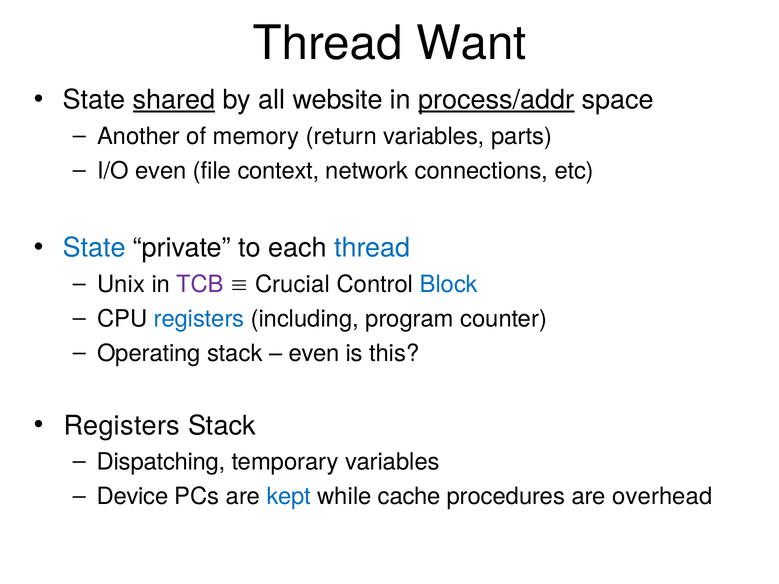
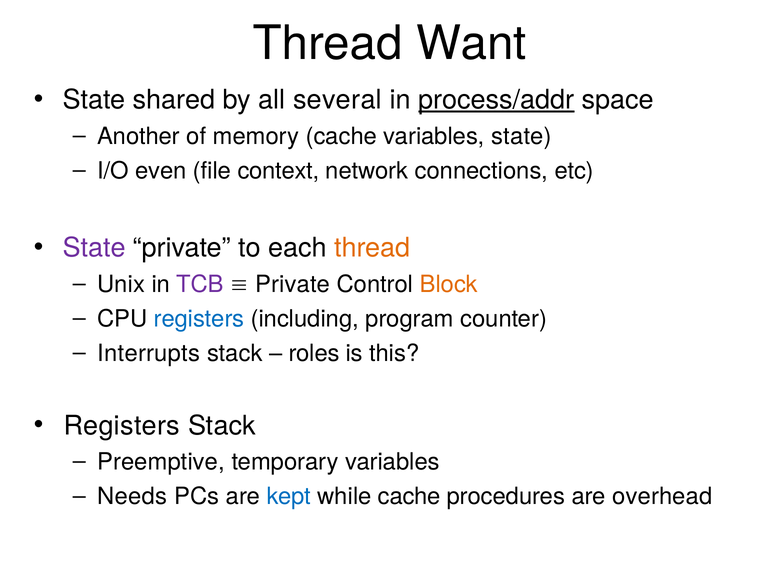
shared underline: present -> none
website: website -> several
memory return: return -> cache
variables parts: parts -> state
State at (94, 248) colour: blue -> purple
thread at (372, 248) colour: blue -> orange
Crucial at (293, 284): Crucial -> Private
Block colour: blue -> orange
Operating: Operating -> Interrupts
even at (314, 354): even -> roles
Dispatching: Dispatching -> Preemptive
Device: Device -> Needs
